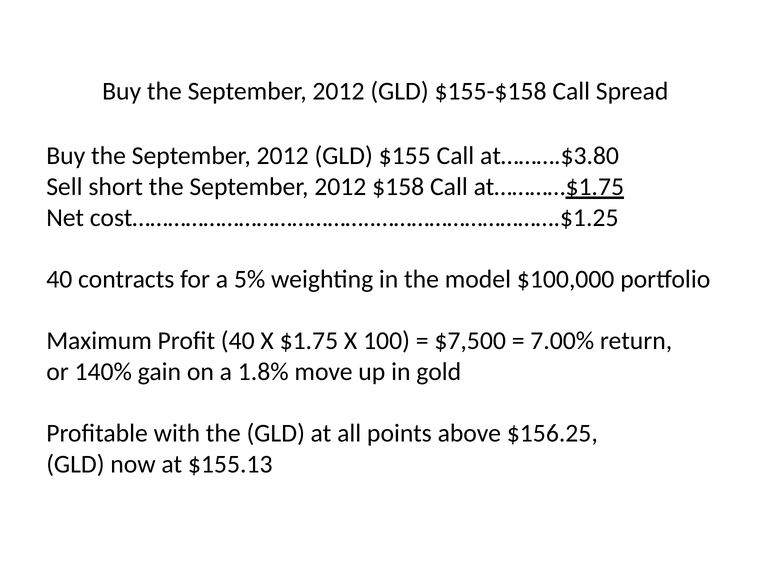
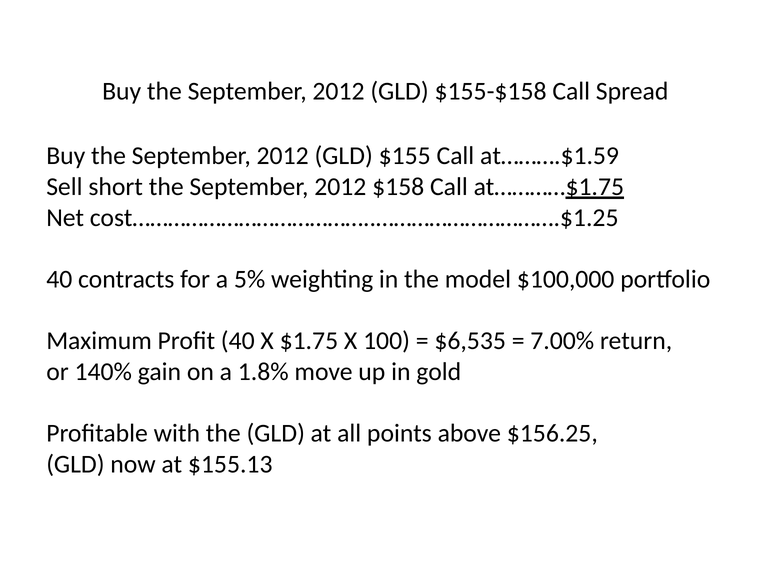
at……….$3.80: at……….$3.80 -> at……….$1.59
$7,500: $7,500 -> $6,535
